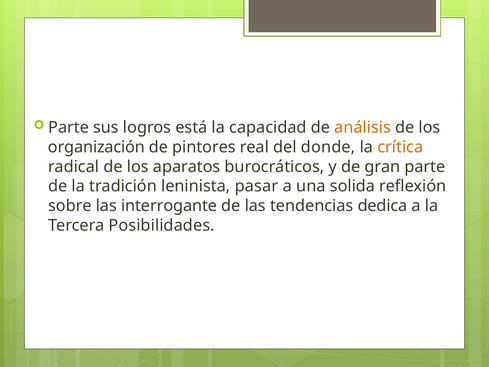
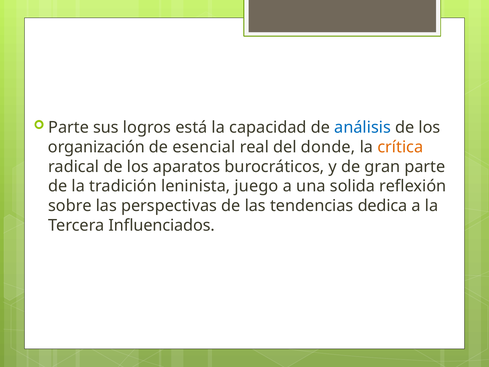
análisis colour: orange -> blue
pintores: pintores -> esencial
pasar: pasar -> juego
interrogante: interrogante -> perspectivas
Posibilidades: Posibilidades -> Influenciados
